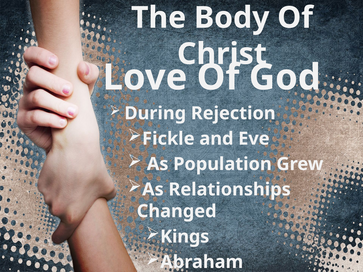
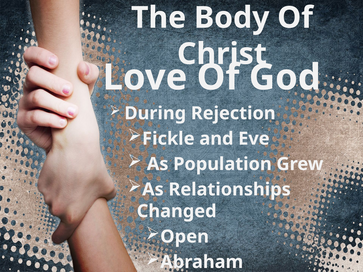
Kings: Kings -> Open
